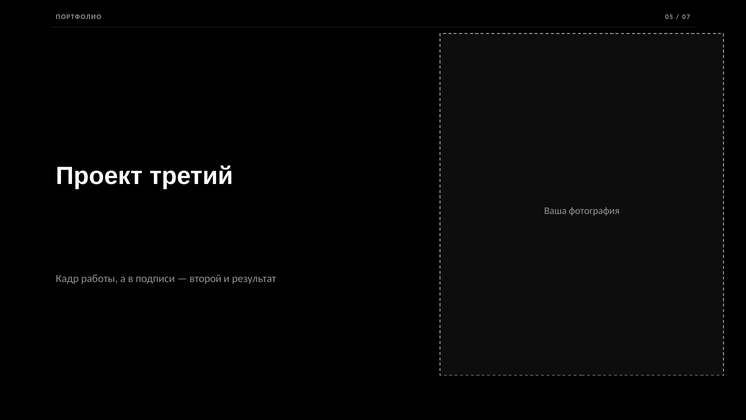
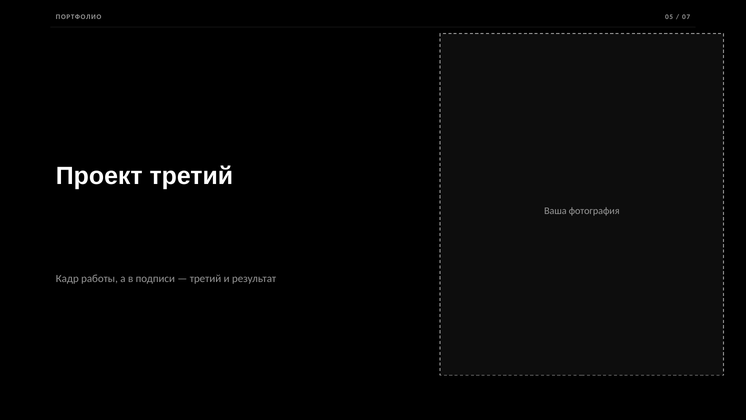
второй at (206, 279): второй -> третий
